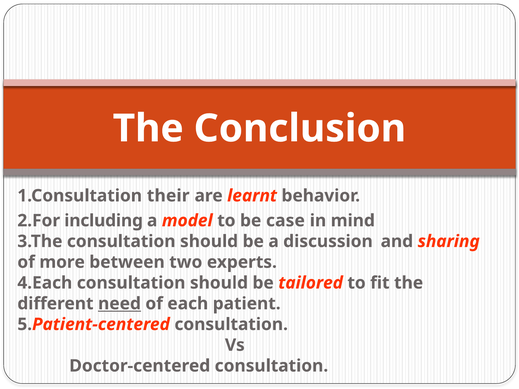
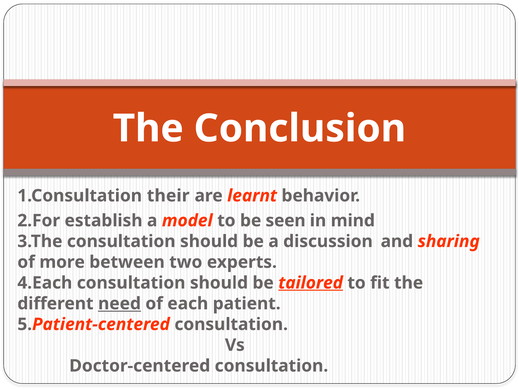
including: including -> establish
case: case -> seen
tailored underline: none -> present
